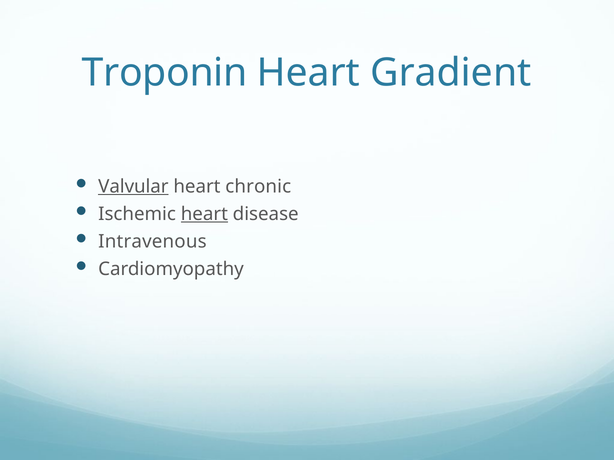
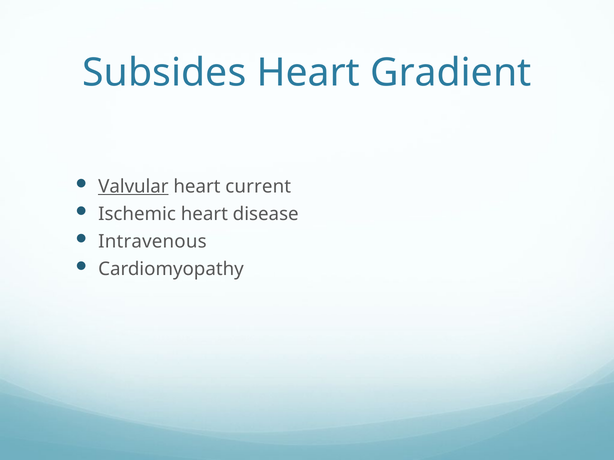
Troponin: Troponin -> Subsides
chronic: chronic -> current
heart at (204, 214) underline: present -> none
